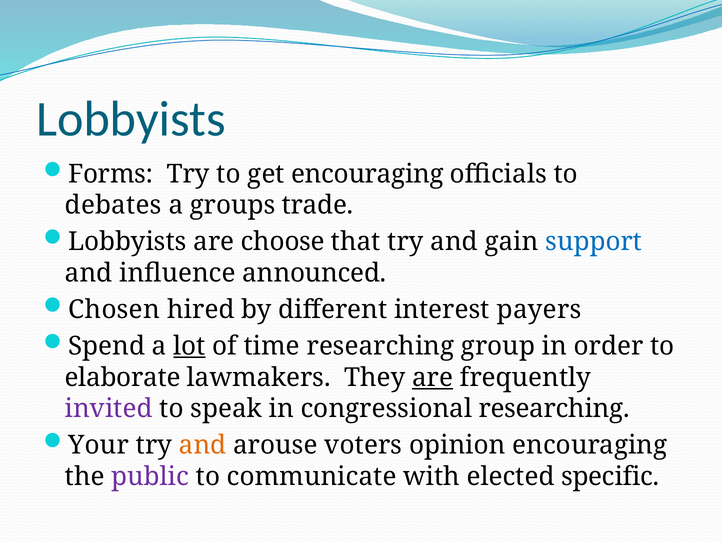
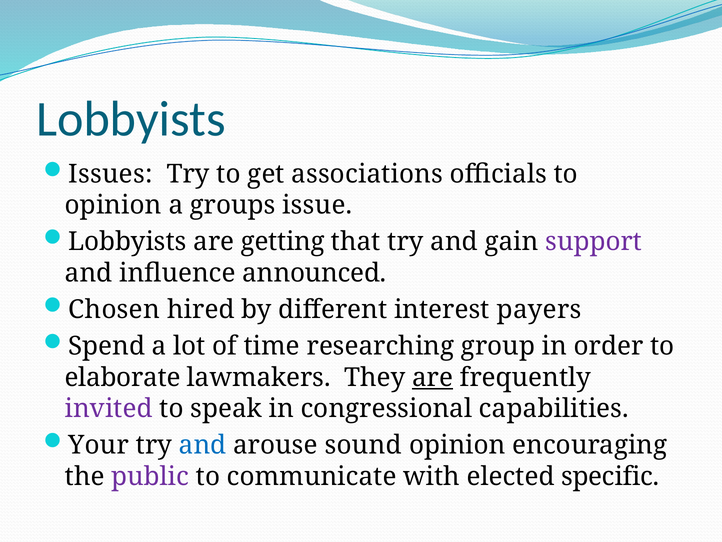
Forms: Forms -> Issues
get encouraging: encouraging -> associations
debates at (113, 205): debates -> opinion
trade: trade -> issue
choose: choose -> getting
support colour: blue -> purple
lot underline: present -> none
congressional researching: researching -> capabilities
and at (203, 445) colour: orange -> blue
voters: voters -> sound
